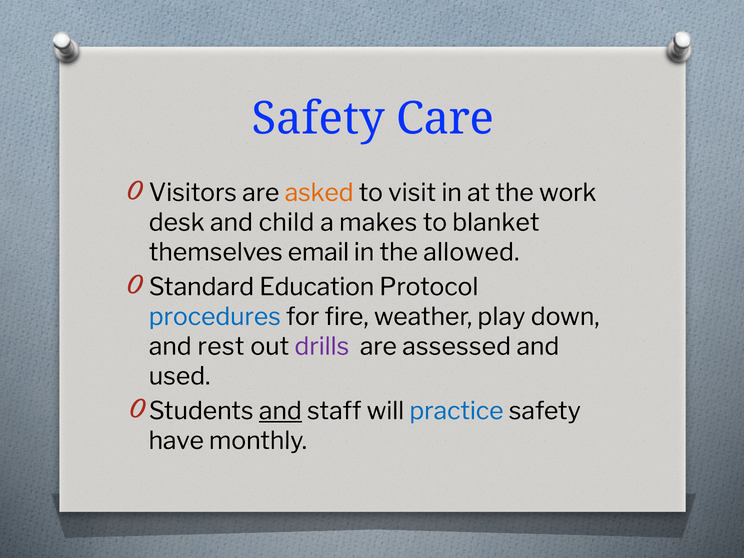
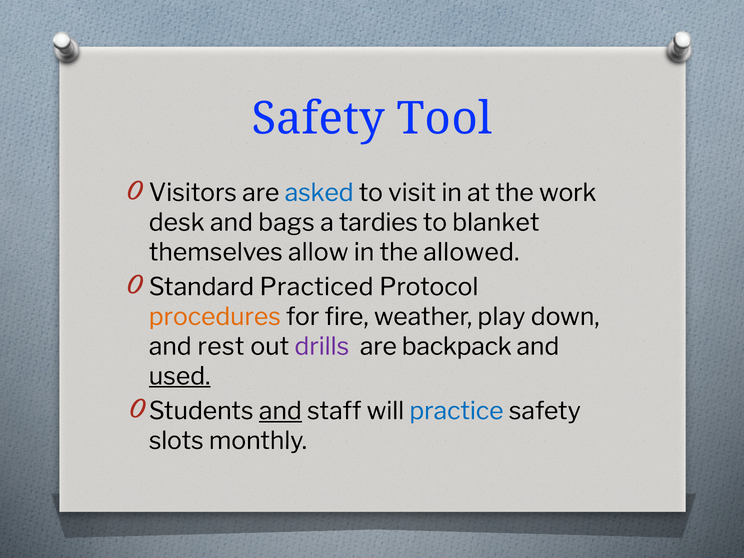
Care: Care -> Tool
asked colour: orange -> blue
child: child -> bags
makes: makes -> tardies
email: email -> allow
Education: Education -> Practiced
procedures colour: blue -> orange
assessed: assessed -> backpack
used underline: none -> present
have: have -> slots
